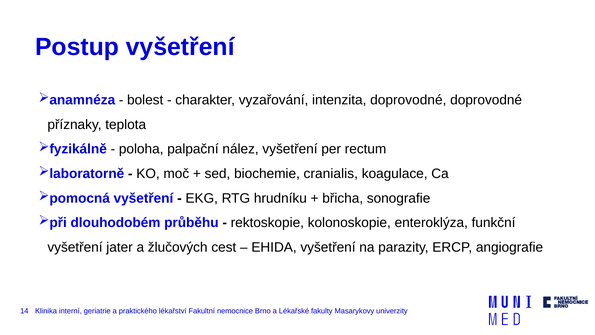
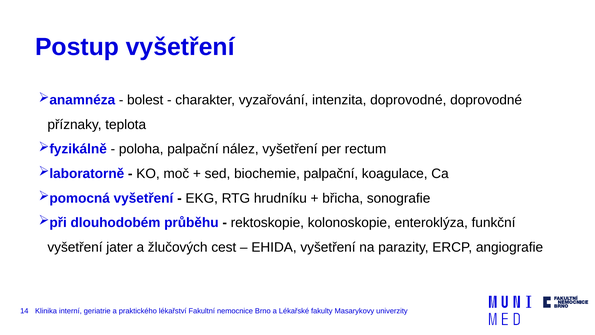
biochemie cranialis: cranialis -> palpační
